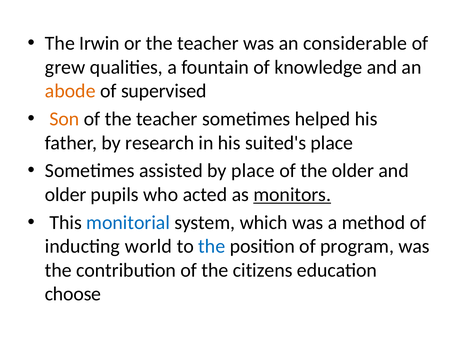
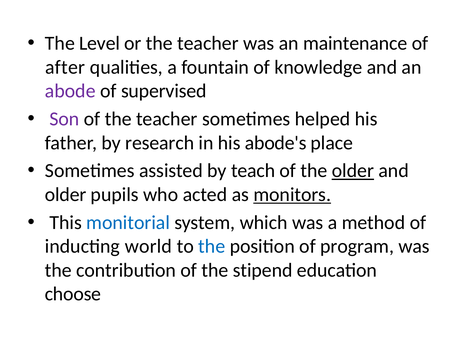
Irwin: Irwin -> Level
considerable: considerable -> maintenance
grew: grew -> after
abode colour: orange -> purple
Son colour: orange -> purple
suited's: suited's -> abode's
by place: place -> teach
older at (353, 171) underline: none -> present
citizens: citizens -> stipend
